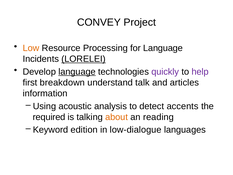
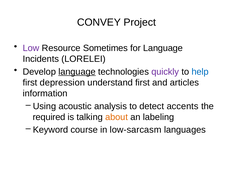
Low colour: orange -> purple
Processing: Processing -> Sometimes
LORELEI underline: present -> none
help colour: purple -> blue
breakdown: breakdown -> depression
understand talk: talk -> first
reading: reading -> labeling
edition: edition -> course
low-dialogue: low-dialogue -> low-sarcasm
